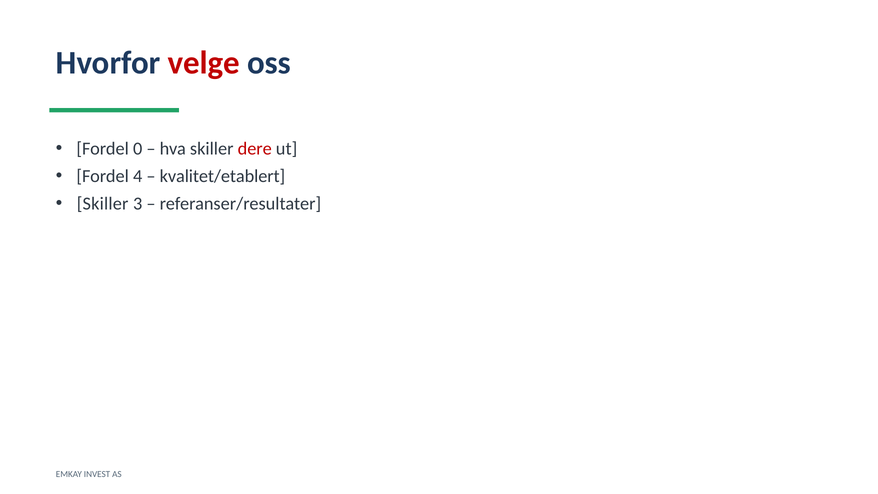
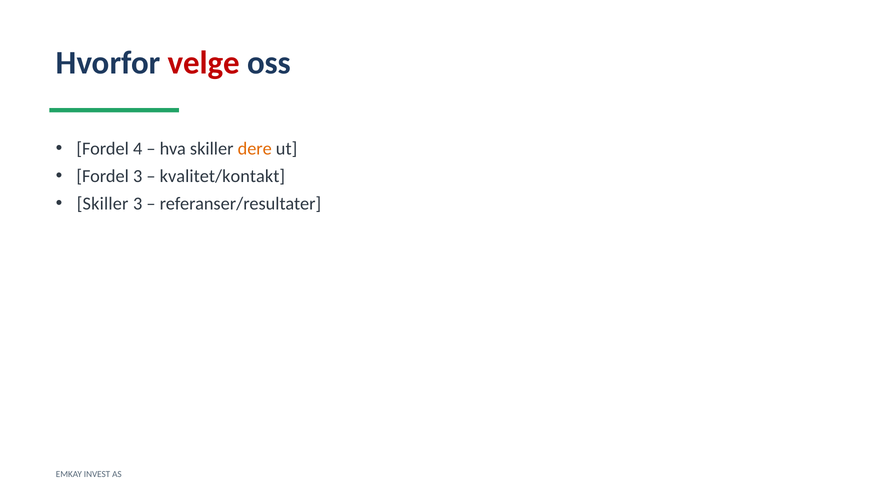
0: 0 -> 4
dere colour: red -> orange
Fordel 4: 4 -> 3
kvalitet/etablert: kvalitet/etablert -> kvalitet/kontakt
